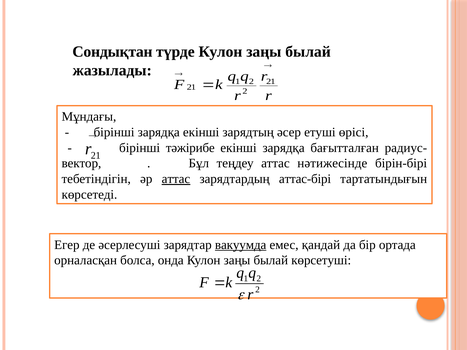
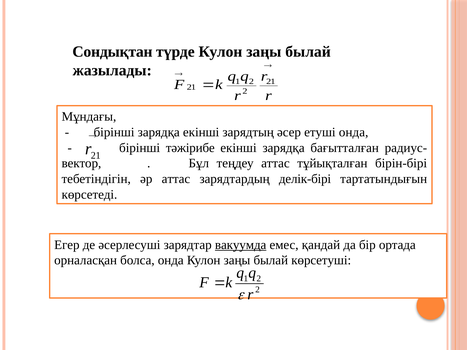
етуші өрісі: өрісі -> онда
нәтижесінде: нәтижесінде -> тұйықталған
аттас at (176, 179) underline: present -> none
аттас-бірі: аттас-бірі -> делік-бірі
